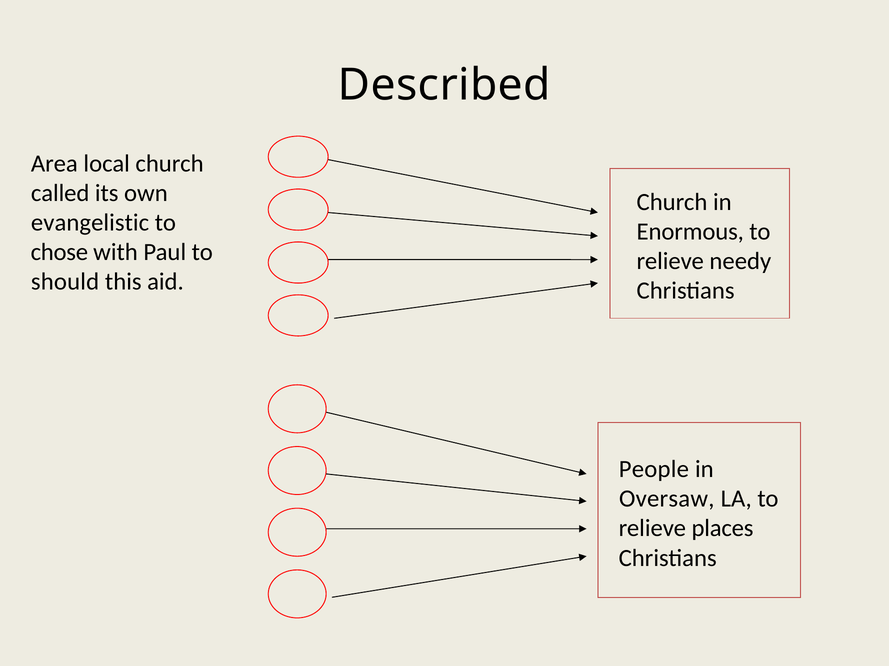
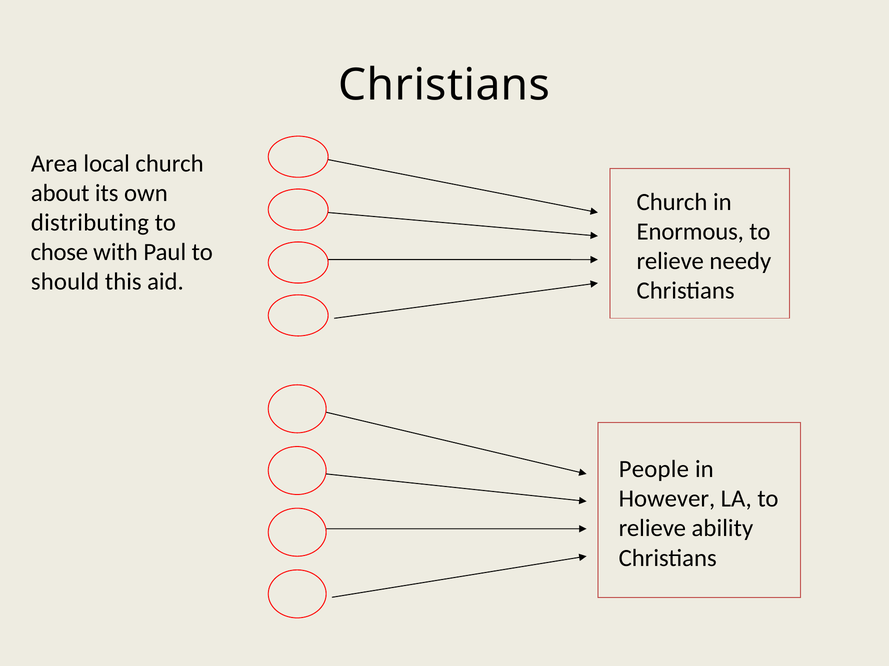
Described at (444, 85): Described -> Christians
called: called -> about
evangelistic: evangelistic -> distributing
Oversaw: Oversaw -> However
places: places -> ability
